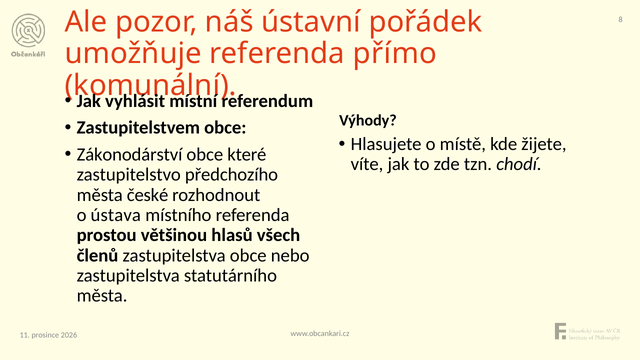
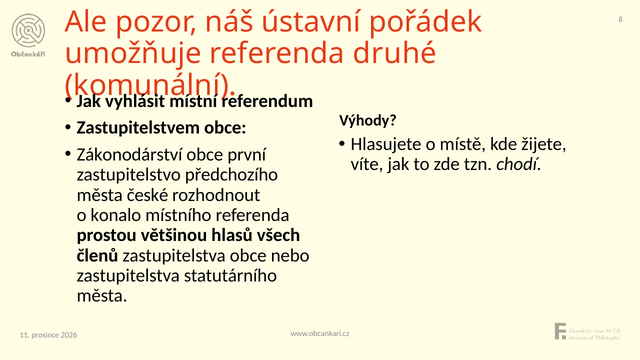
přímo: přímo -> druhé
které: které -> první
ústava: ústava -> konalo
